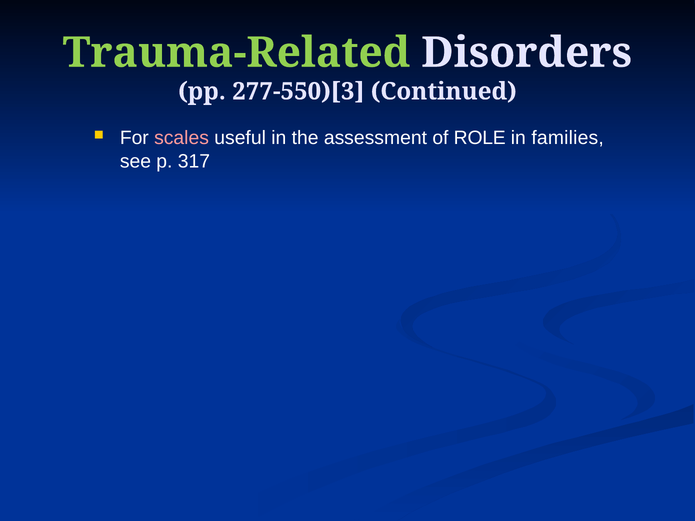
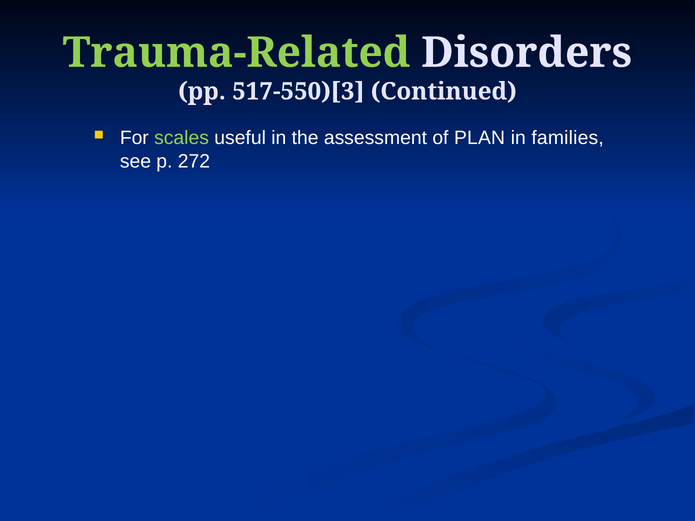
277-550)[3: 277-550)[3 -> 517-550)[3
scales colour: pink -> light green
ROLE: ROLE -> PLAN
317: 317 -> 272
